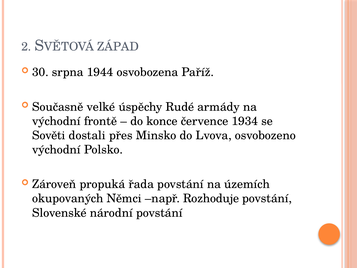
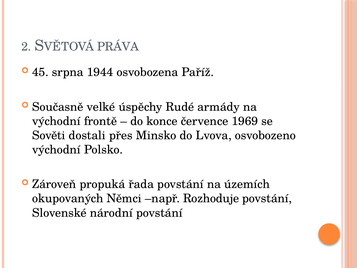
ZÁPAD: ZÁPAD -> PRÁVA
30: 30 -> 45
1934: 1934 -> 1969
